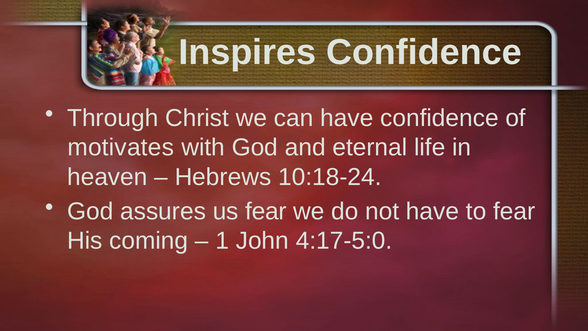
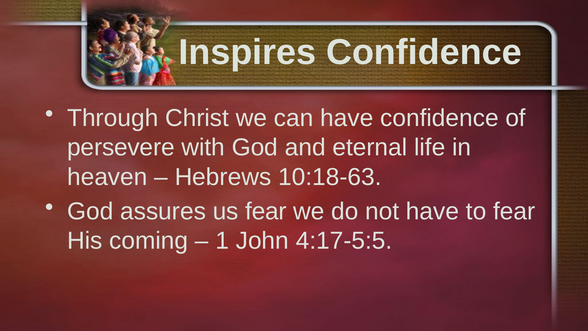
motivates: motivates -> persevere
10:18-24: 10:18-24 -> 10:18-63
4:17-5:0: 4:17-5:0 -> 4:17-5:5
